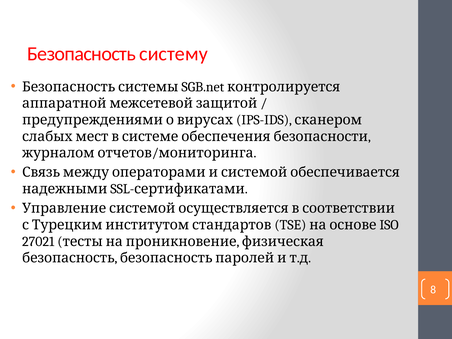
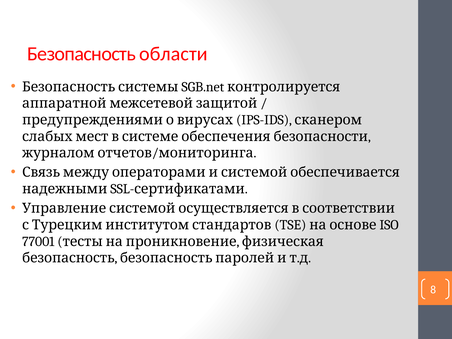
систему: систему -> области
27021: 27021 -> 77001
